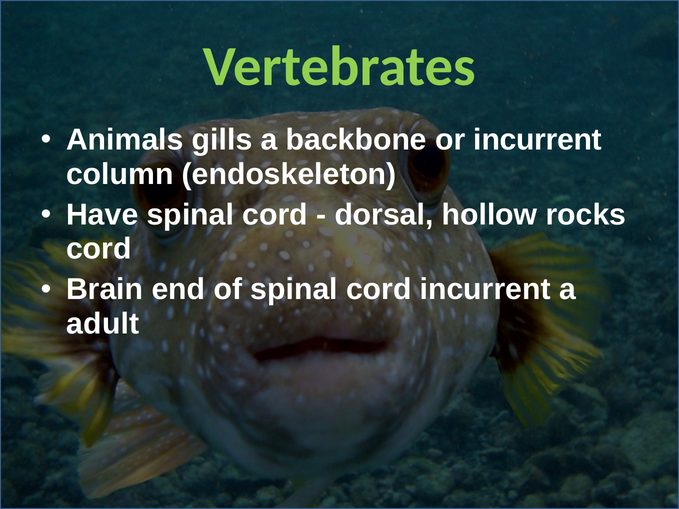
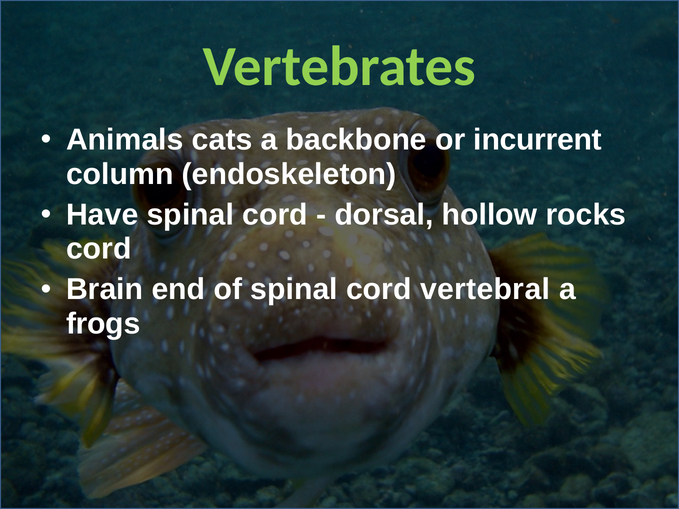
gills: gills -> cats
cord incurrent: incurrent -> vertebral
adult: adult -> frogs
